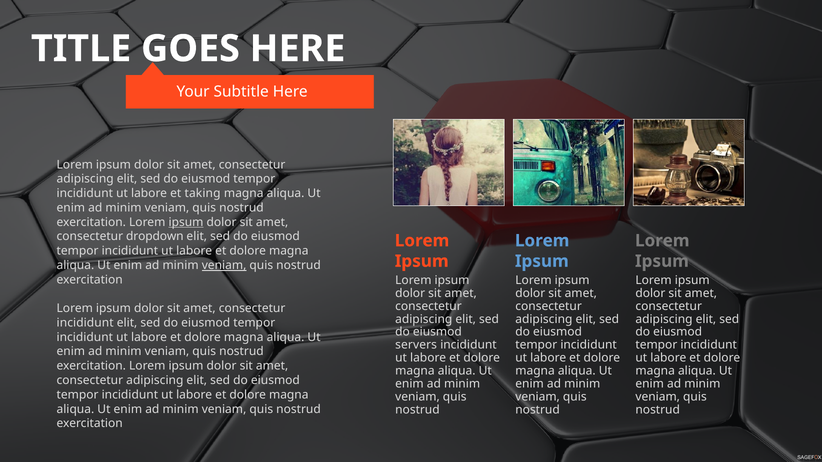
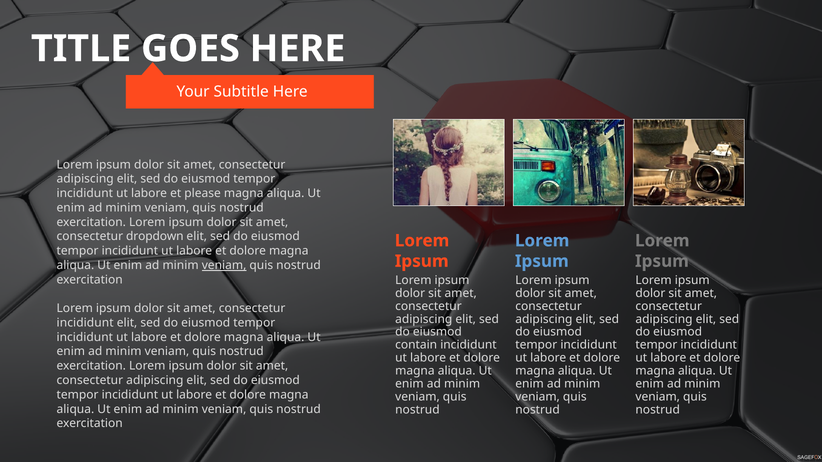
taking: taking -> please
ipsum at (186, 222) underline: present -> none
servers: servers -> contain
